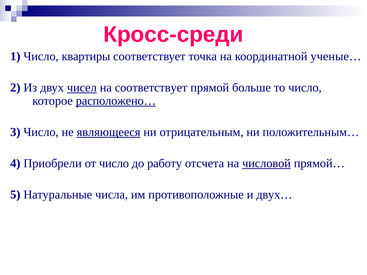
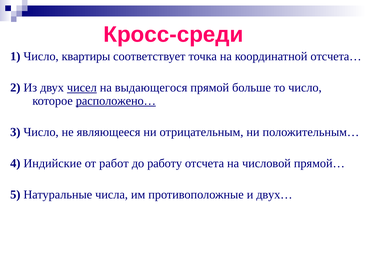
ученые…: ученые… -> отсчета…
на соответствует: соответствует -> выдающегося
являющееся underline: present -> none
Приобрели: Приобрели -> Индийские
от число: число -> работ
числовой underline: present -> none
